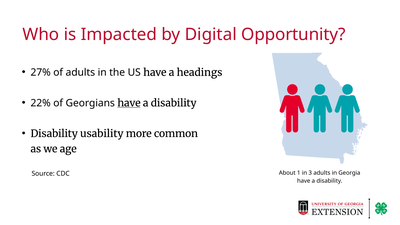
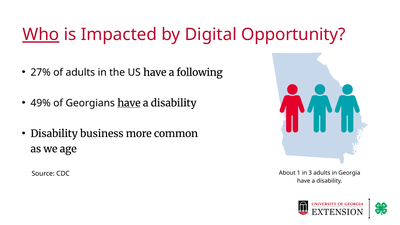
Who underline: none -> present
headings: headings -> following
22%: 22% -> 49%
usability: usability -> business
